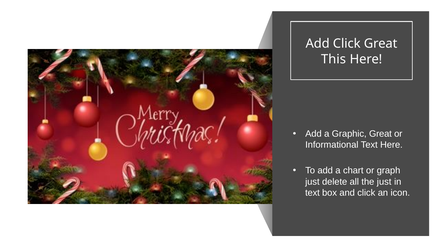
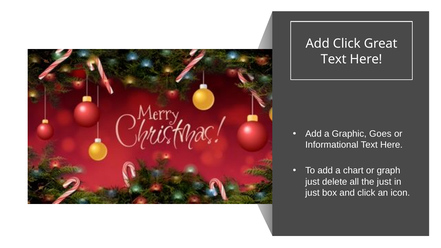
This at (333, 59): This -> Text
Graphic Great: Great -> Goes
text at (312, 193): text -> just
